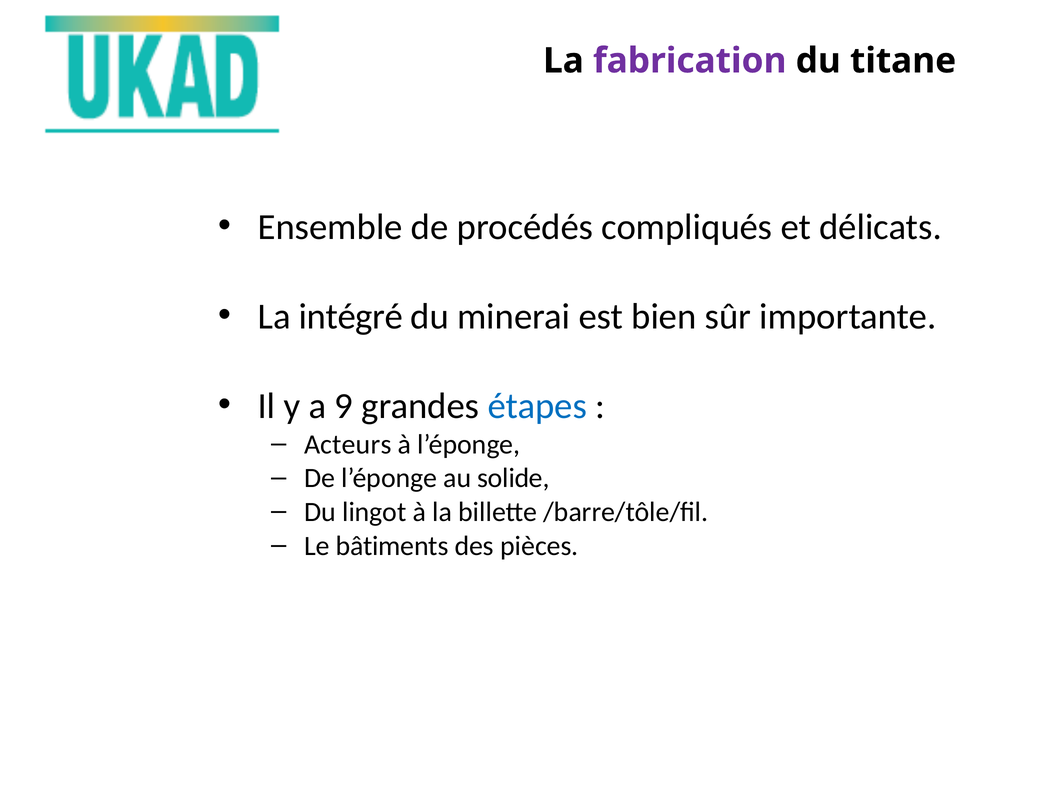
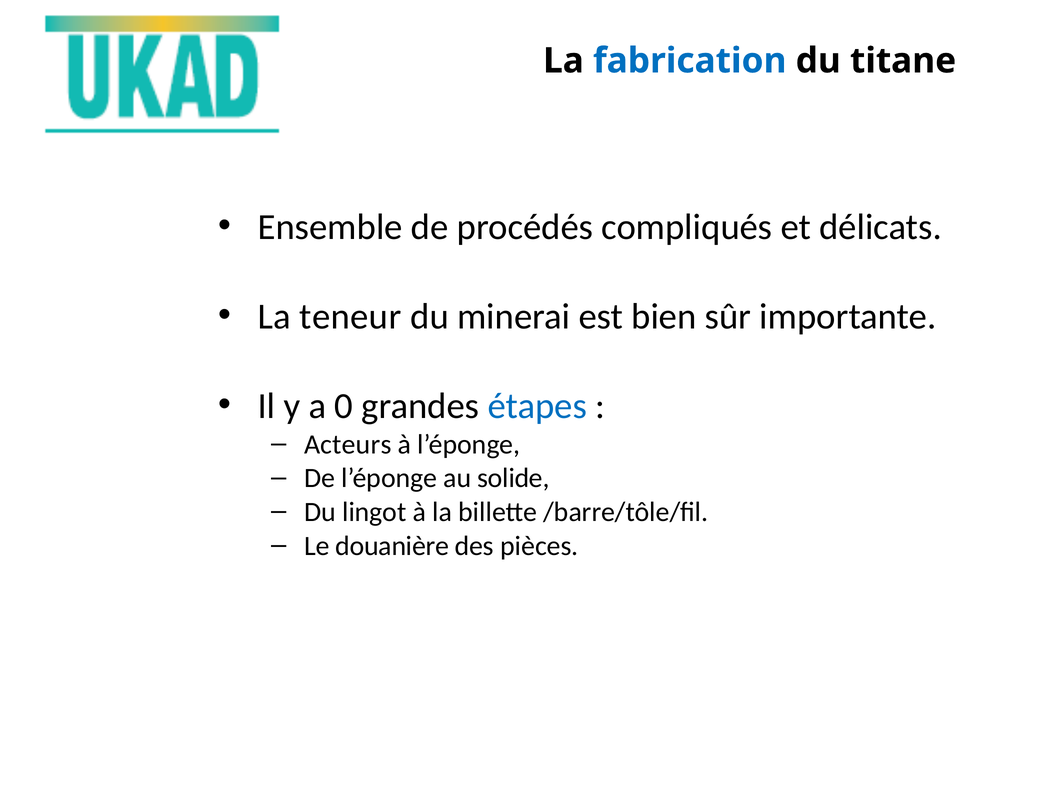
fabrication colour: purple -> blue
intégré: intégré -> teneur
9: 9 -> 0
bâtiments: bâtiments -> douanière
